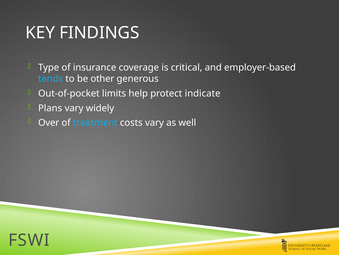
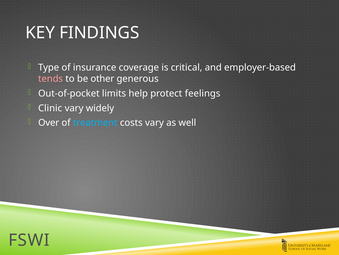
tends colour: light blue -> pink
indicate: indicate -> feelings
Plans: Plans -> Clinic
